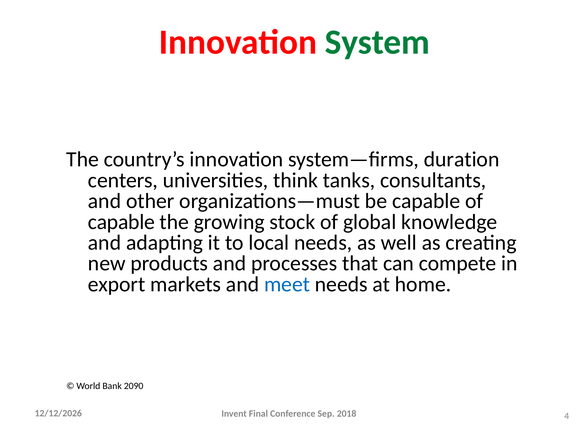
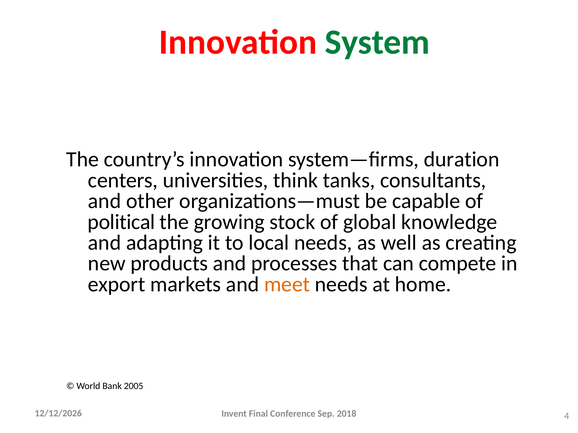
capable at (121, 222): capable -> political
meet colour: blue -> orange
2090: 2090 -> 2005
